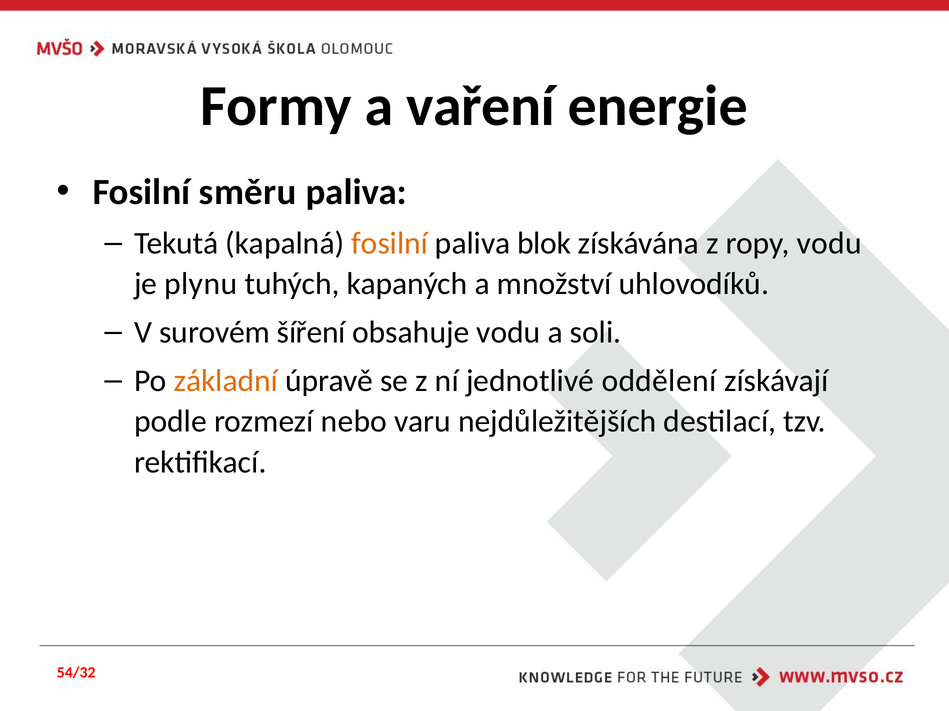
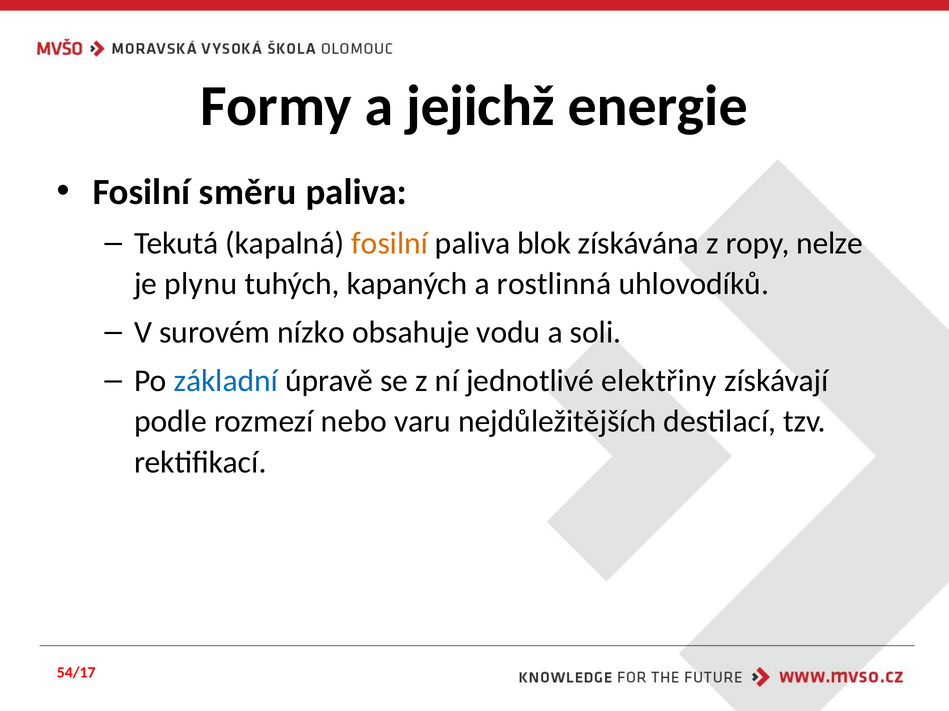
vaření: vaření -> jejichž
ropy vodu: vodu -> nelze
množství: množství -> rostlinná
šíření: šíření -> nízko
základní colour: orange -> blue
oddělení: oddělení -> elektřiny
54/32: 54/32 -> 54/17
